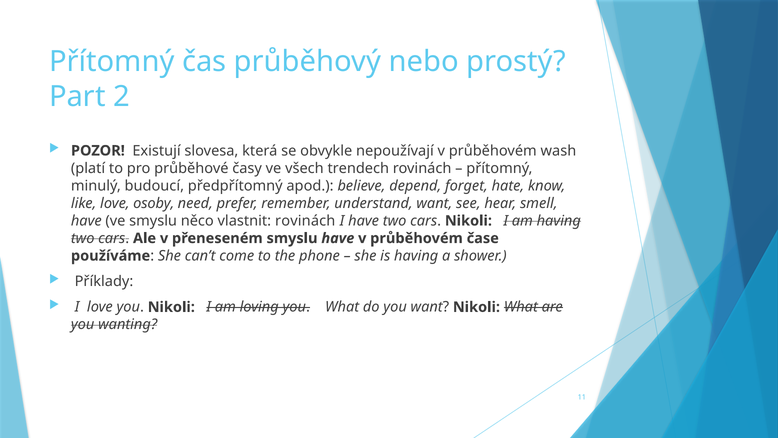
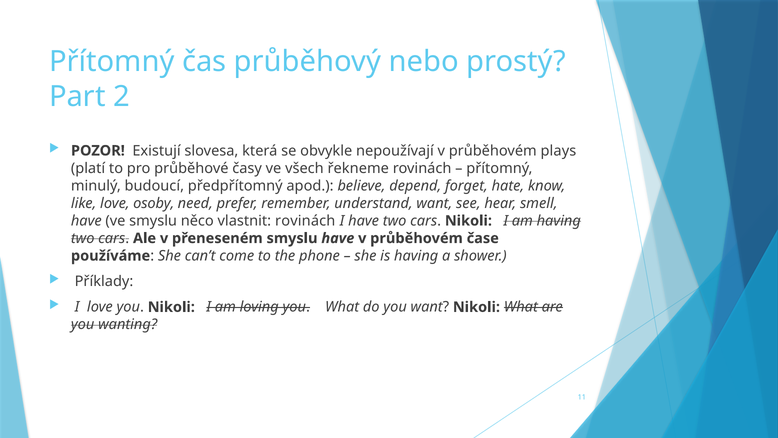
wash: wash -> plays
trendech: trendech -> řekneme
